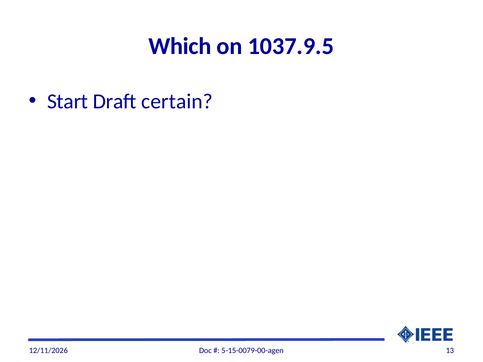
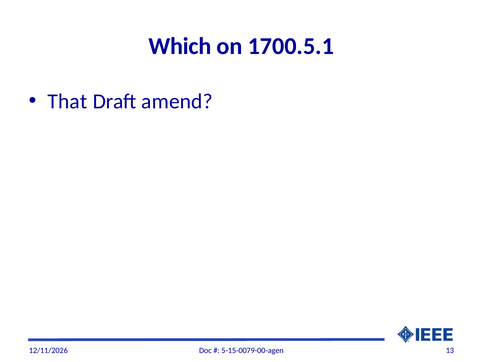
1037.9.5: 1037.9.5 -> 1700.5.1
Start: Start -> That
certain: certain -> amend
